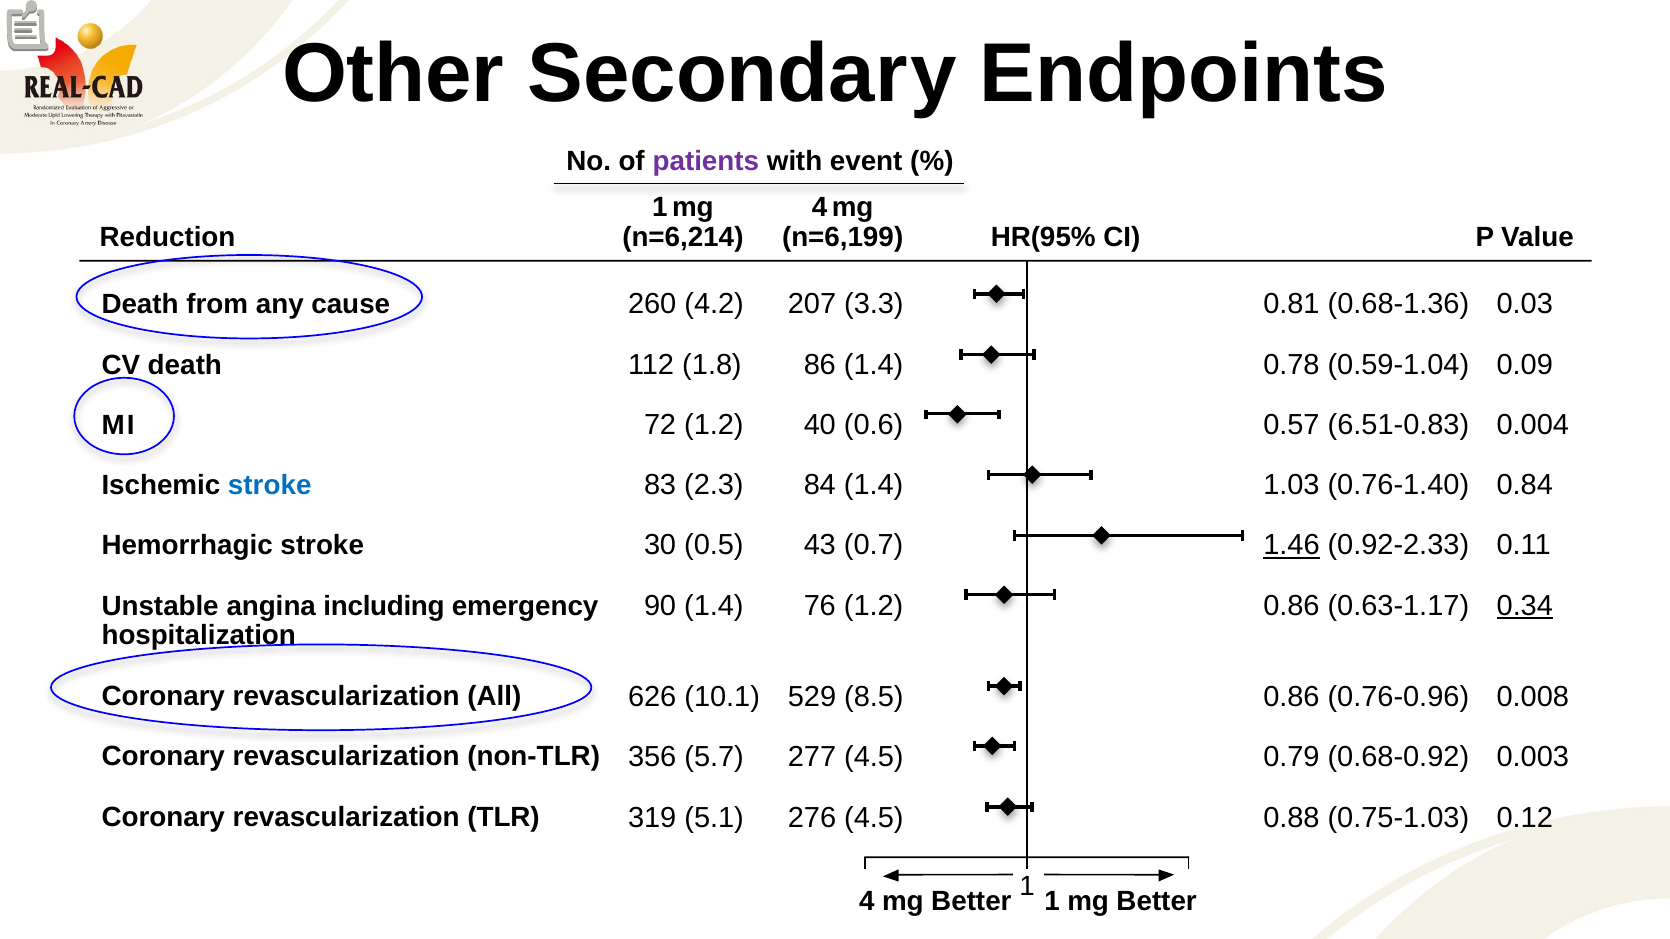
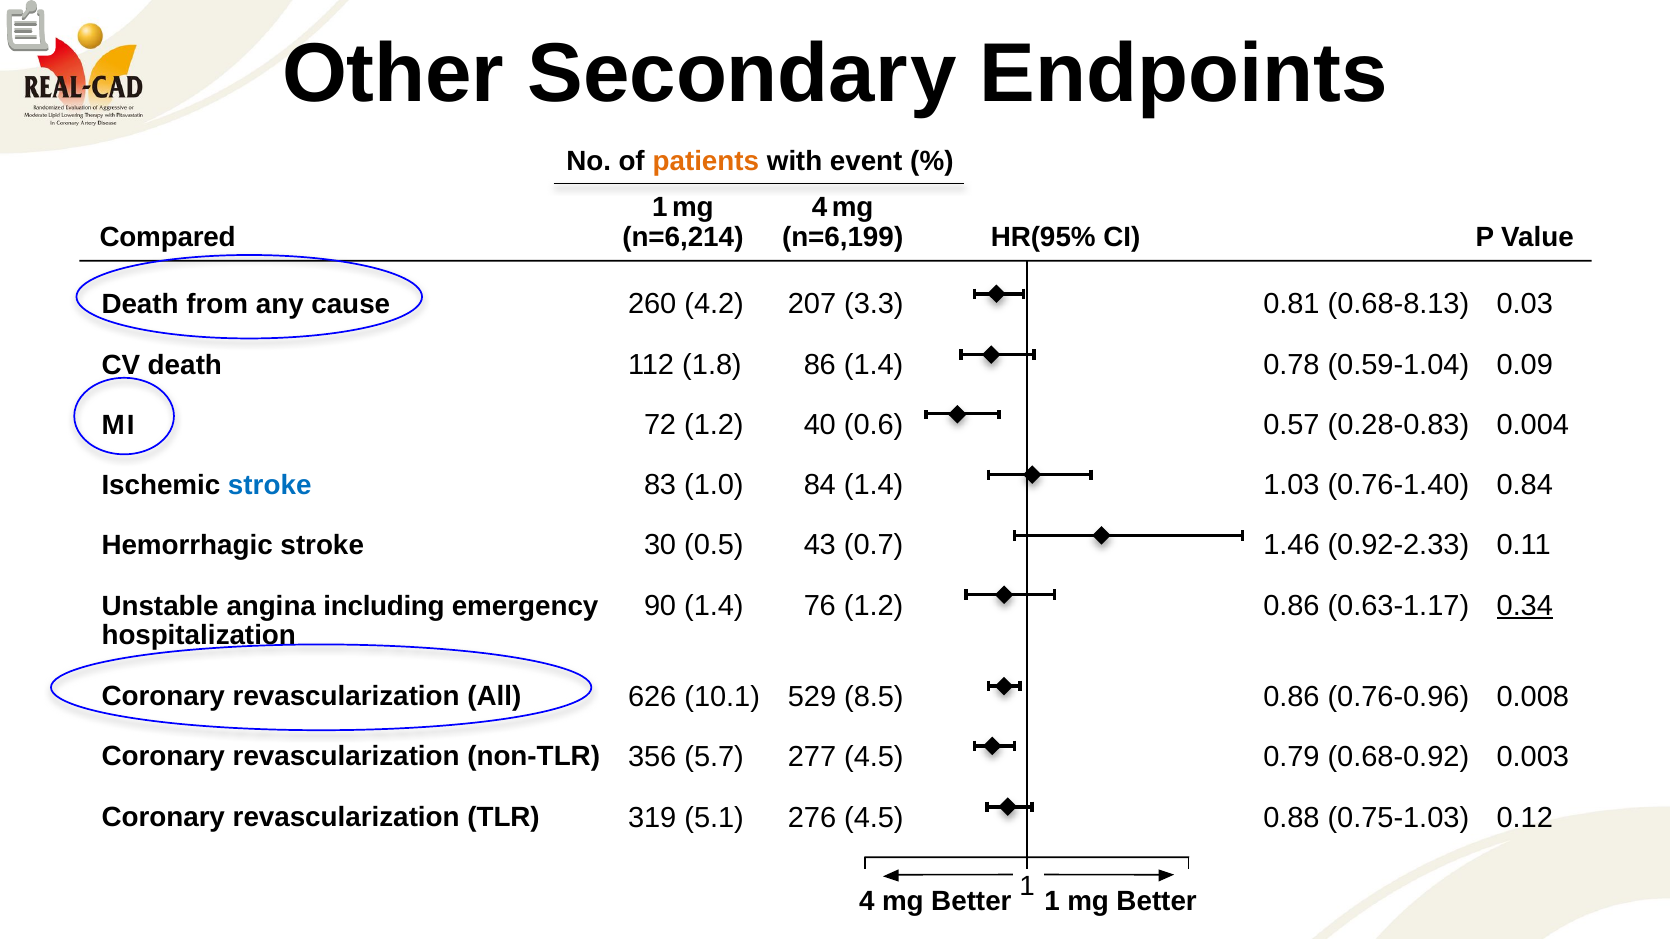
patients colour: purple -> orange
Reduction: Reduction -> Compared
0.68-1.36: 0.68-1.36 -> 0.68-8.13
6.51-0.83: 6.51-0.83 -> 0.28-0.83
2.3: 2.3 -> 1.0
1.46 underline: present -> none
